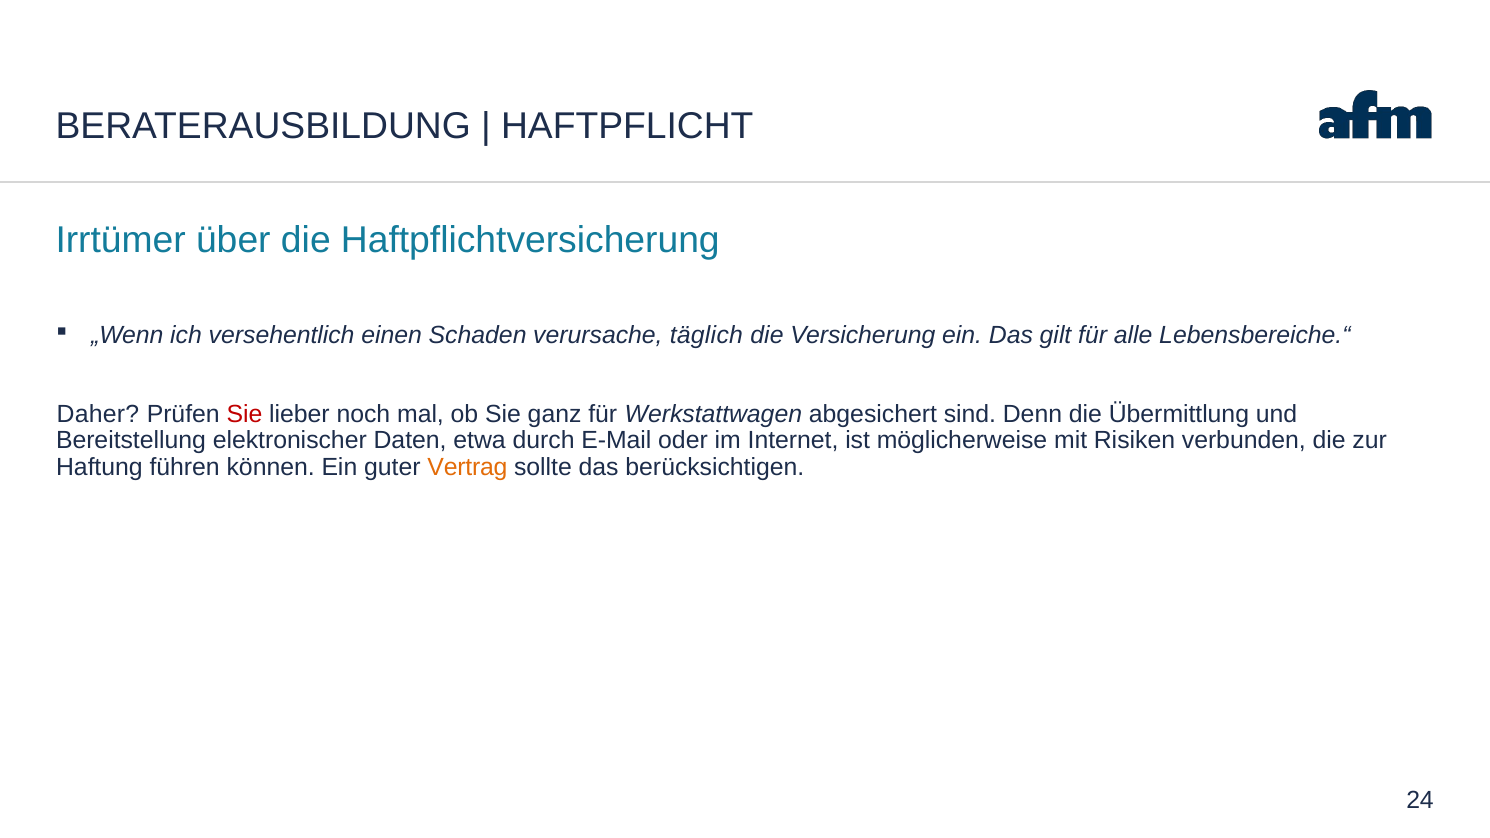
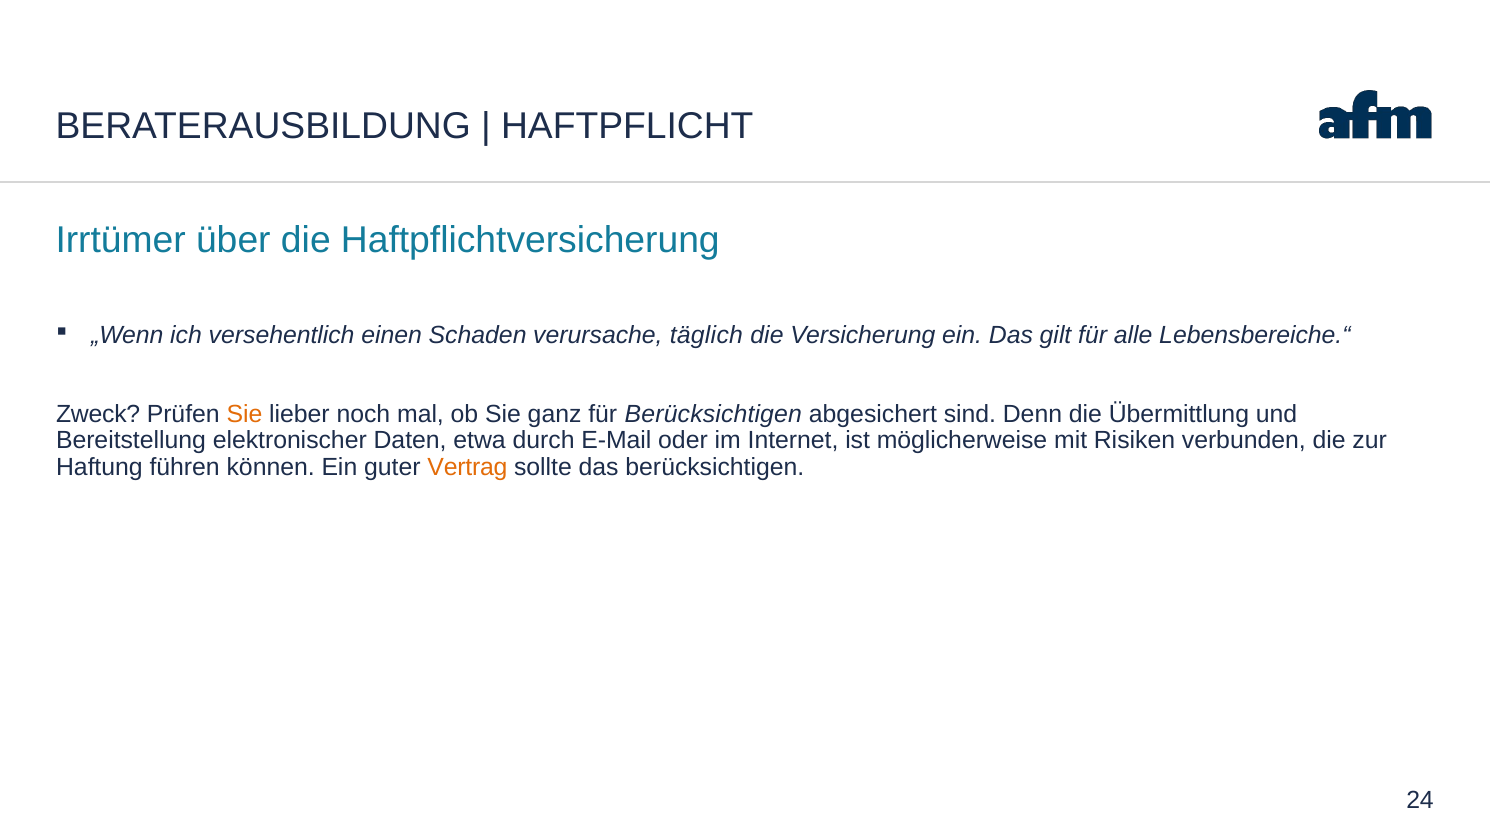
Daher: Daher -> Zweck
Sie at (244, 414) colour: red -> orange
für Werkstattwagen: Werkstattwagen -> Berücksichtigen
